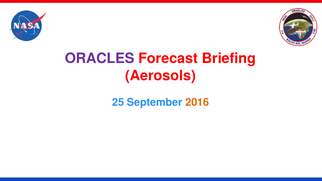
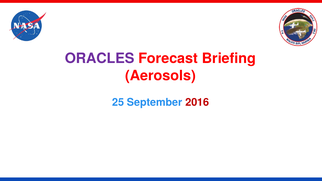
2016 colour: orange -> red
